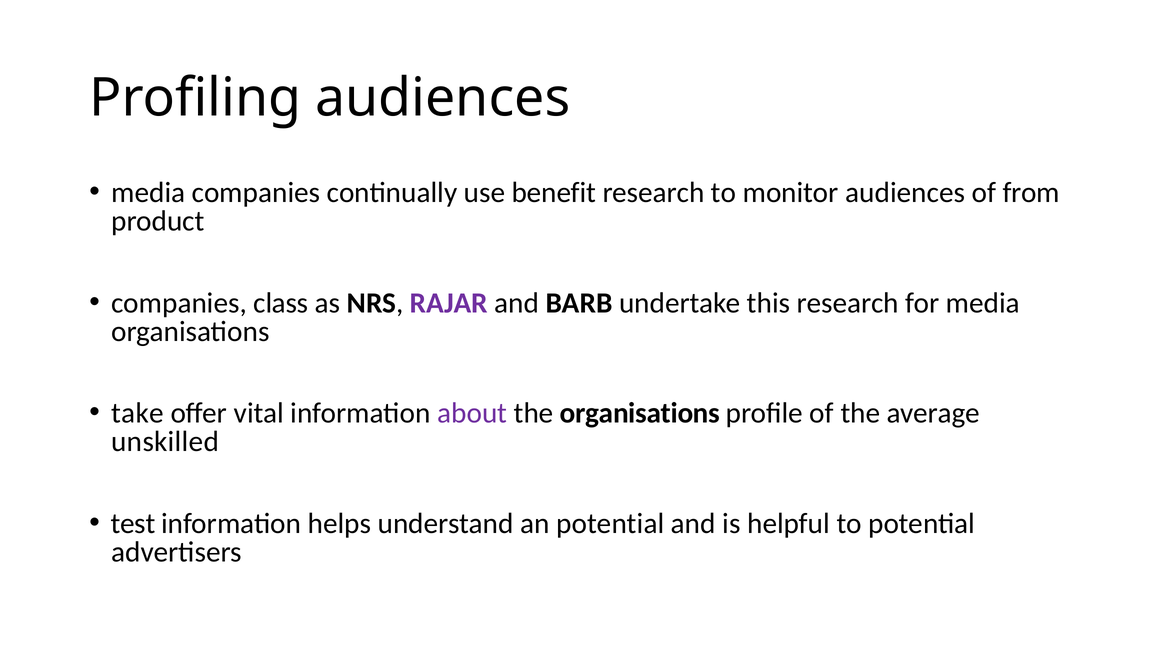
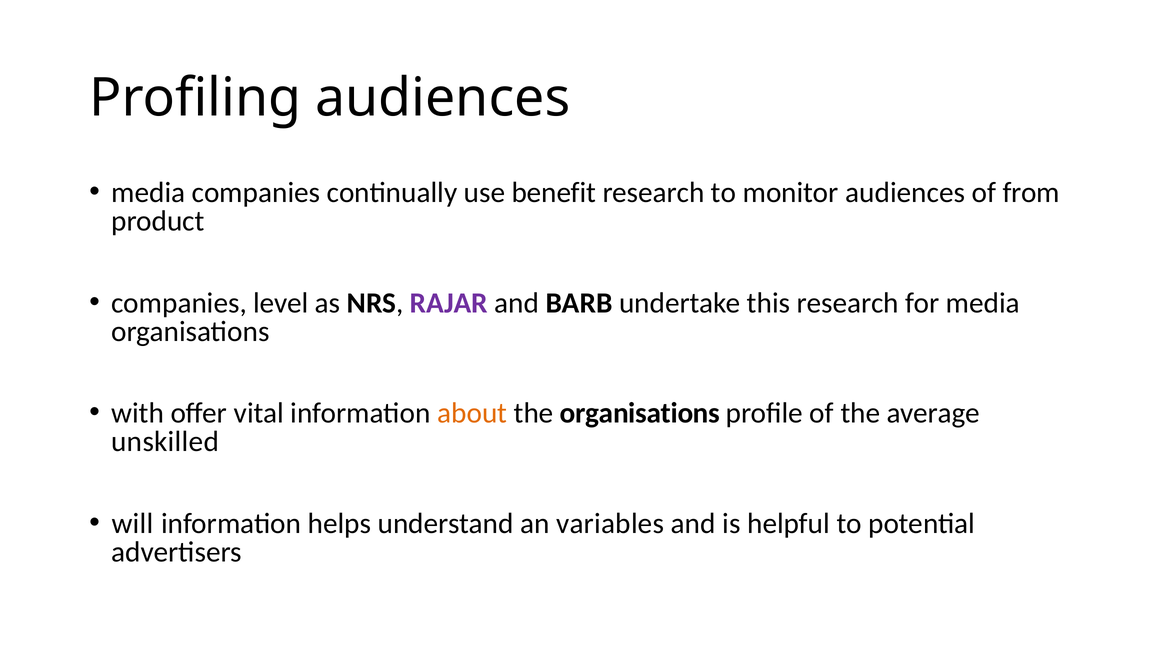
class: class -> level
take: take -> with
about colour: purple -> orange
test: test -> will
an potential: potential -> variables
